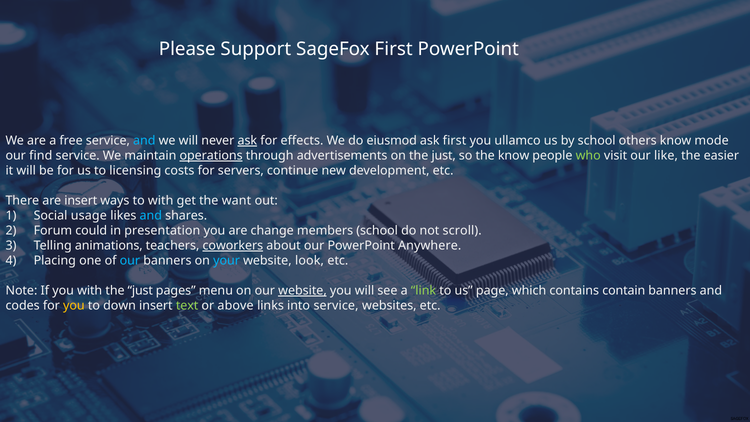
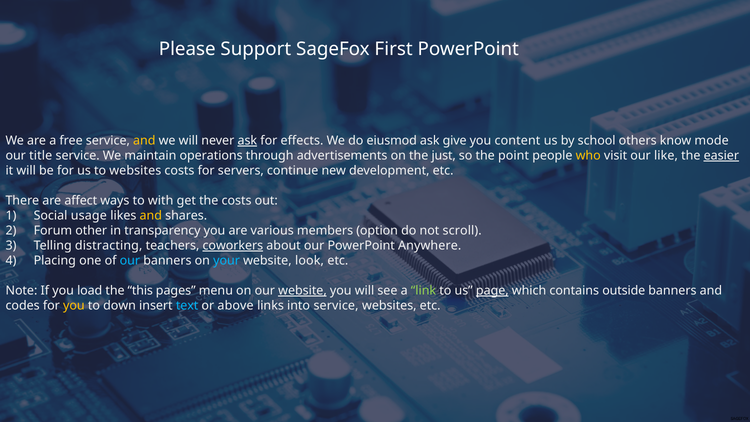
and at (144, 141) colour: light blue -> yellow
ask first: first -> give
ullamco: ullamco -> content
find: find -> title
operations underline: present -> none
the know: know -> point
who colour: light green -> yellow
easier underline: none -> present
to licensing: licensing -> websites
are insert: insert -> affect
the want: want -> costs
and at (151, 216) colour: light blue -> yellow
could: could -> other
presentation: presentation -> transparency
change: change -> various
members school: school -> option
animations: animations -> distracting
you with: with -> load
just at (140, 291): just -> this
page underline: none -> present
contain: contain -> outside
text colour: light green -> light blue
